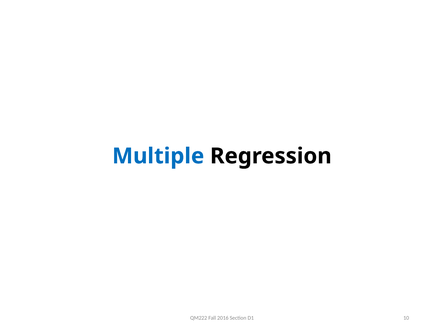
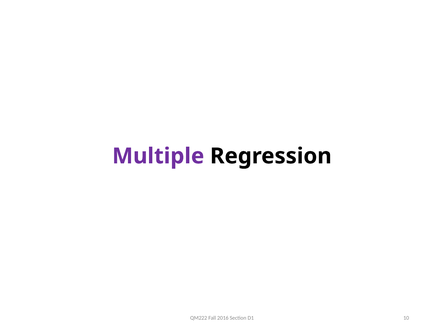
Multiple colour: blue -> purple
